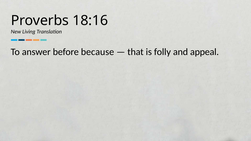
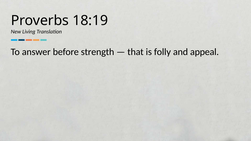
18:16: 18:16 -> 18:19
because: because -> strength
